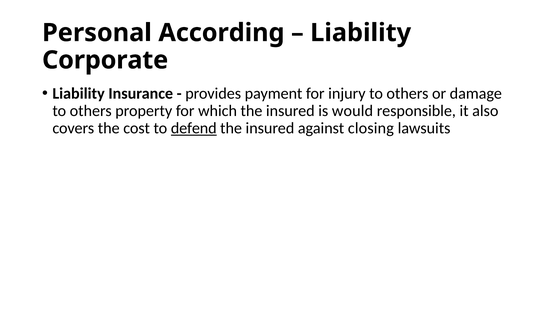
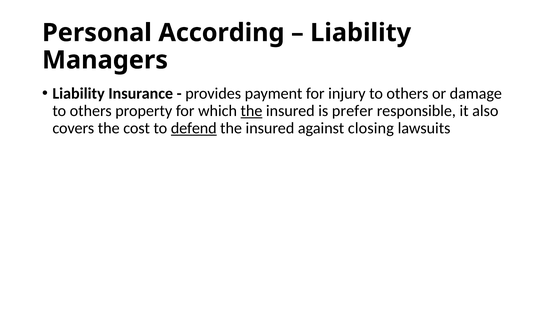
Corporate: Corporate -> Managers
the at (251, 111) underline: none -> present
would: would -> prefer
